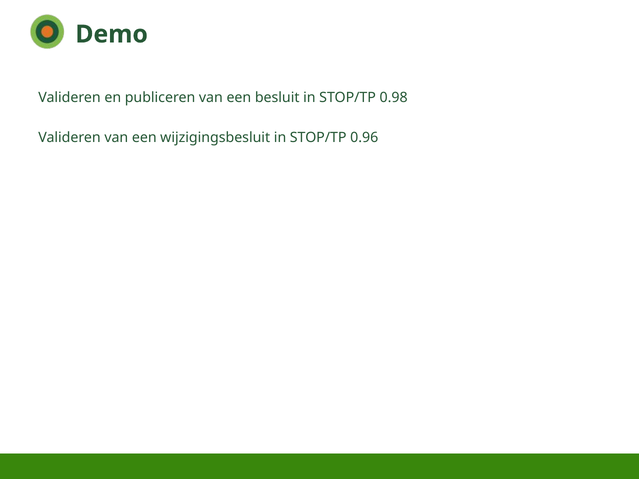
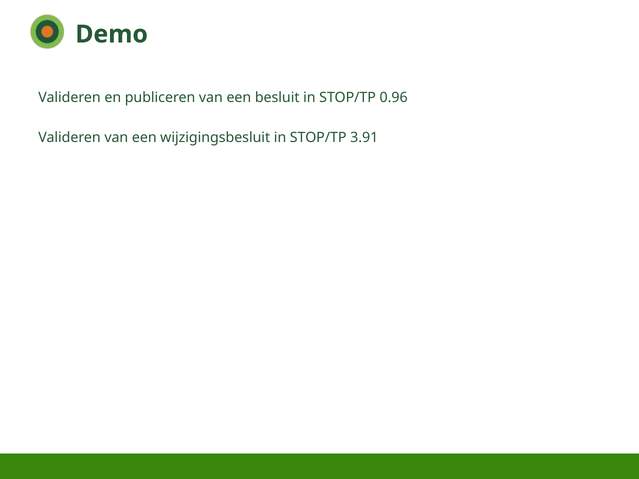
0.98: 0.98 -> 0.96
0.96: 0.96 -> 3.91
